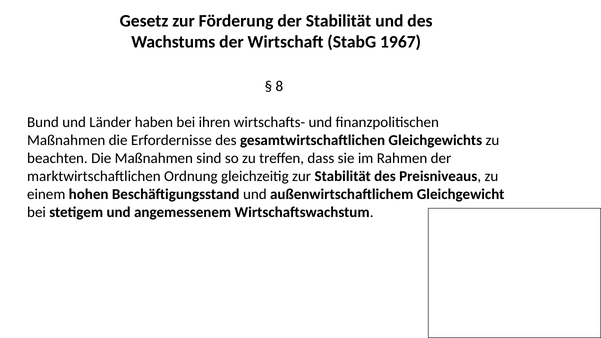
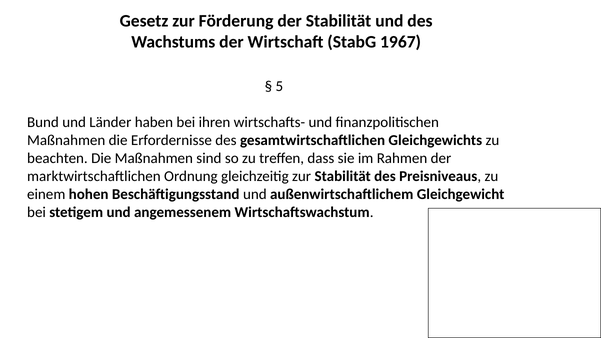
8: 8 -> 5
